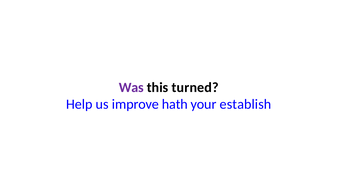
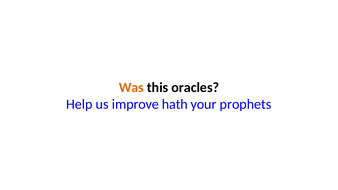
Was colour: purple -> orange
turned: turned -> oracles
establish: establish -> prophets
